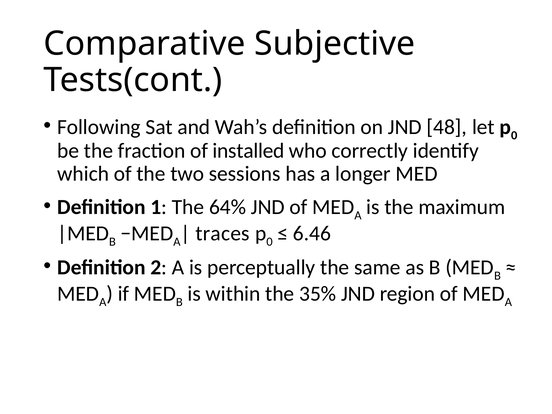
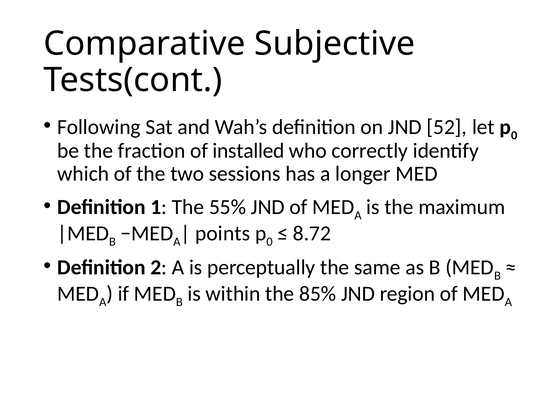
48: 48 -> 52
64%: 64% -> 55%
traces: traces -> points
6.46: 6.46 -> 8.72
35%: 35% -> 85%
